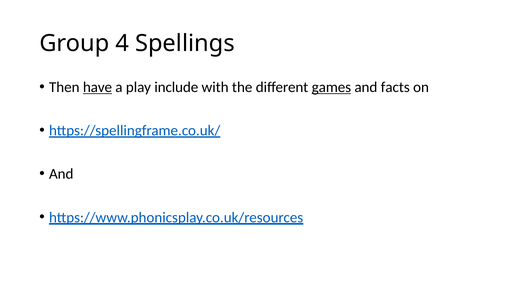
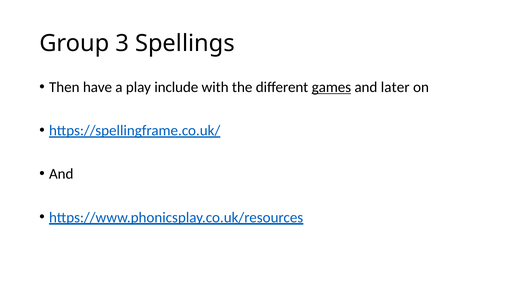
4: 4 -> 3
have underline: present -> none
facts: facts -> later
